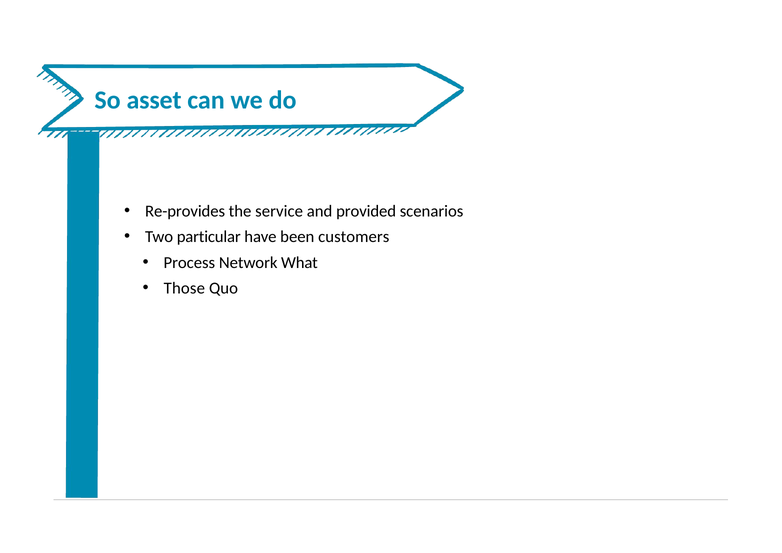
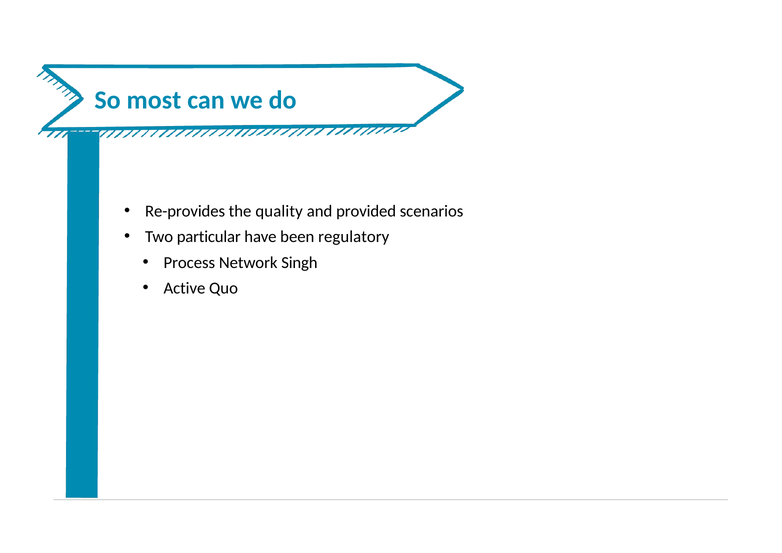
asset: asset -> most
service: service -> quality
customers: customers -> regulatory
What: What -> Singh
Those: Those -> Active
